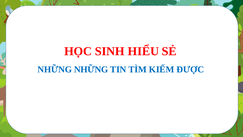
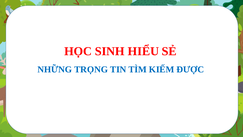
NHỮNG NHỮNG: NHỮNG -> TRỌNG
